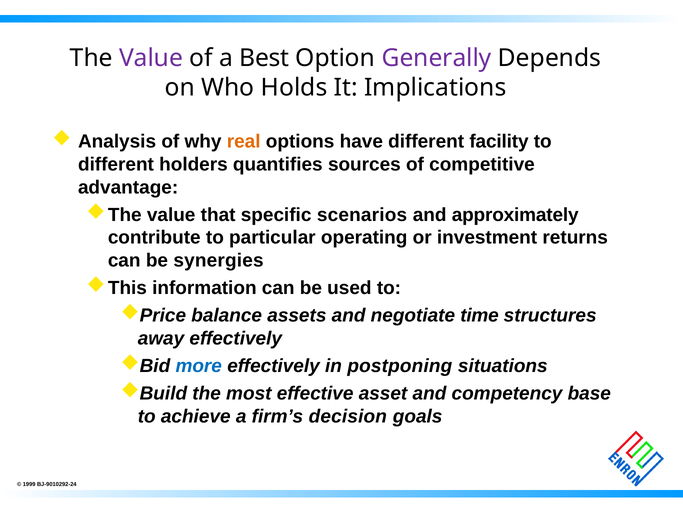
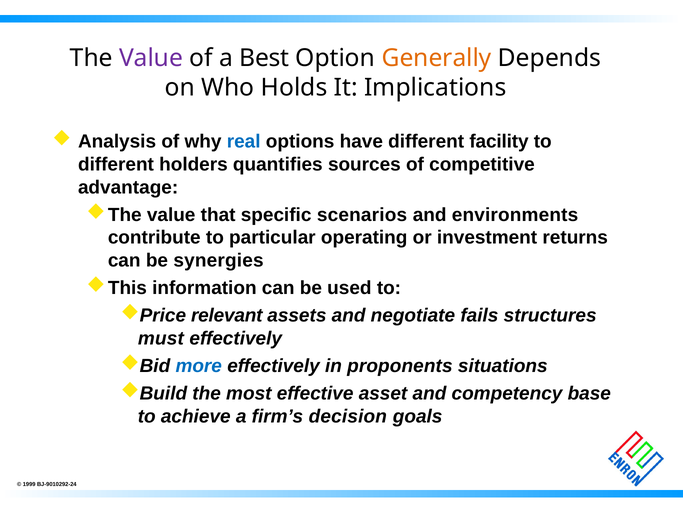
Generally colour: purple -> orange
real colour: orange -> blue
approximately: approximately -> environments
balance: balance -> relevant
time: time -> fails
away: away -> must
postponing: postponing -> proponents
